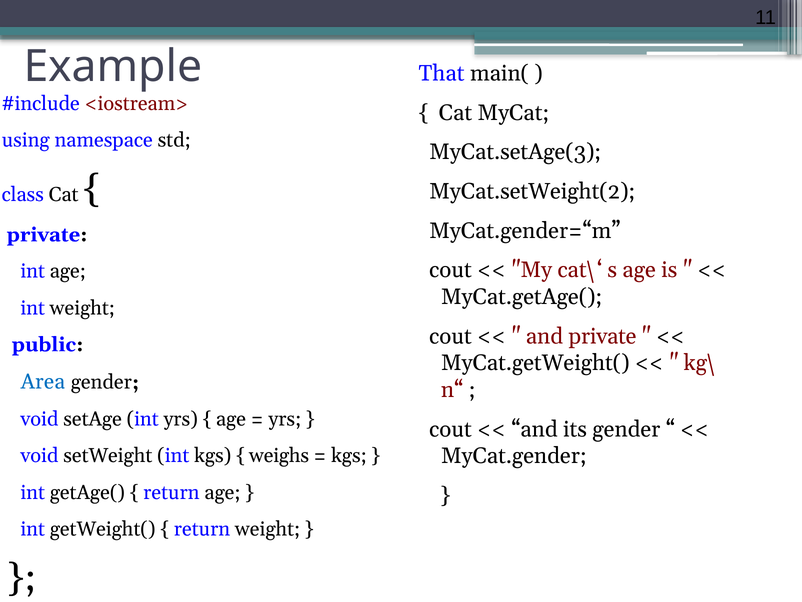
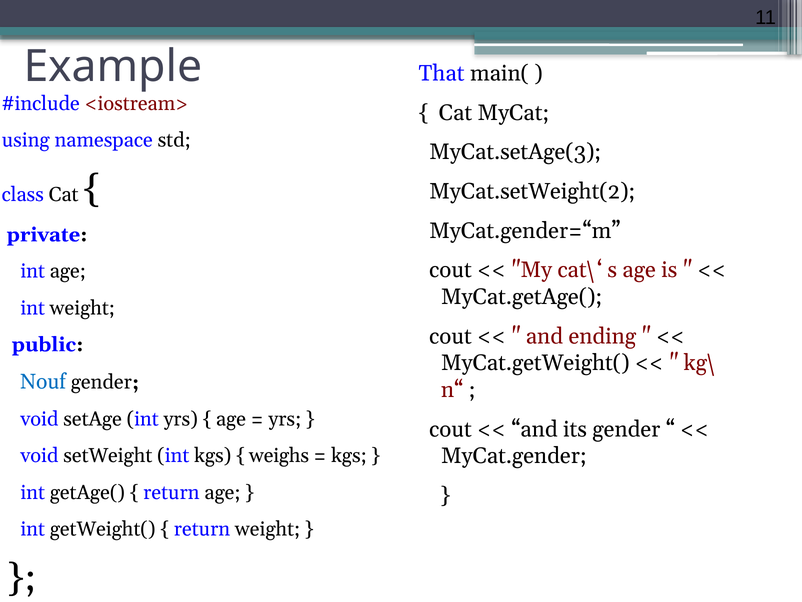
and private: private -> ending
Area: Area -> Nouf
